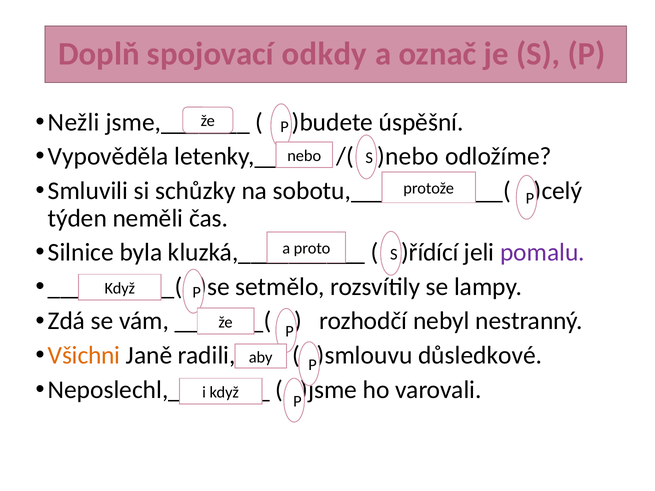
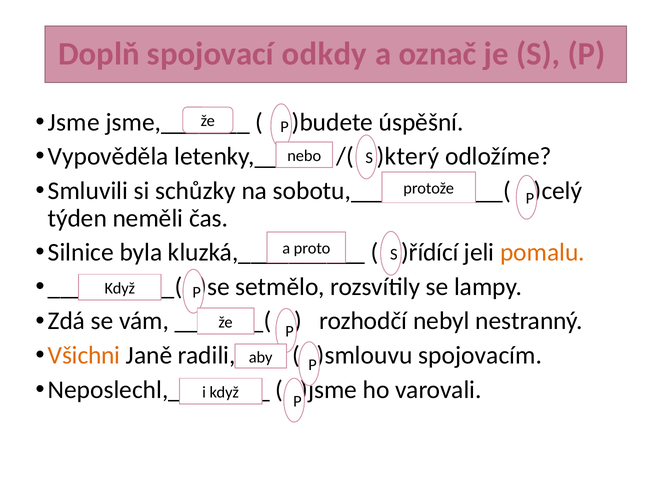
Nežli: Nežli -> Jsme
)nebo: )nebo -> )který
pomalu colour: purple -> orange
důsledkové: důsledkové -> spojovacím
